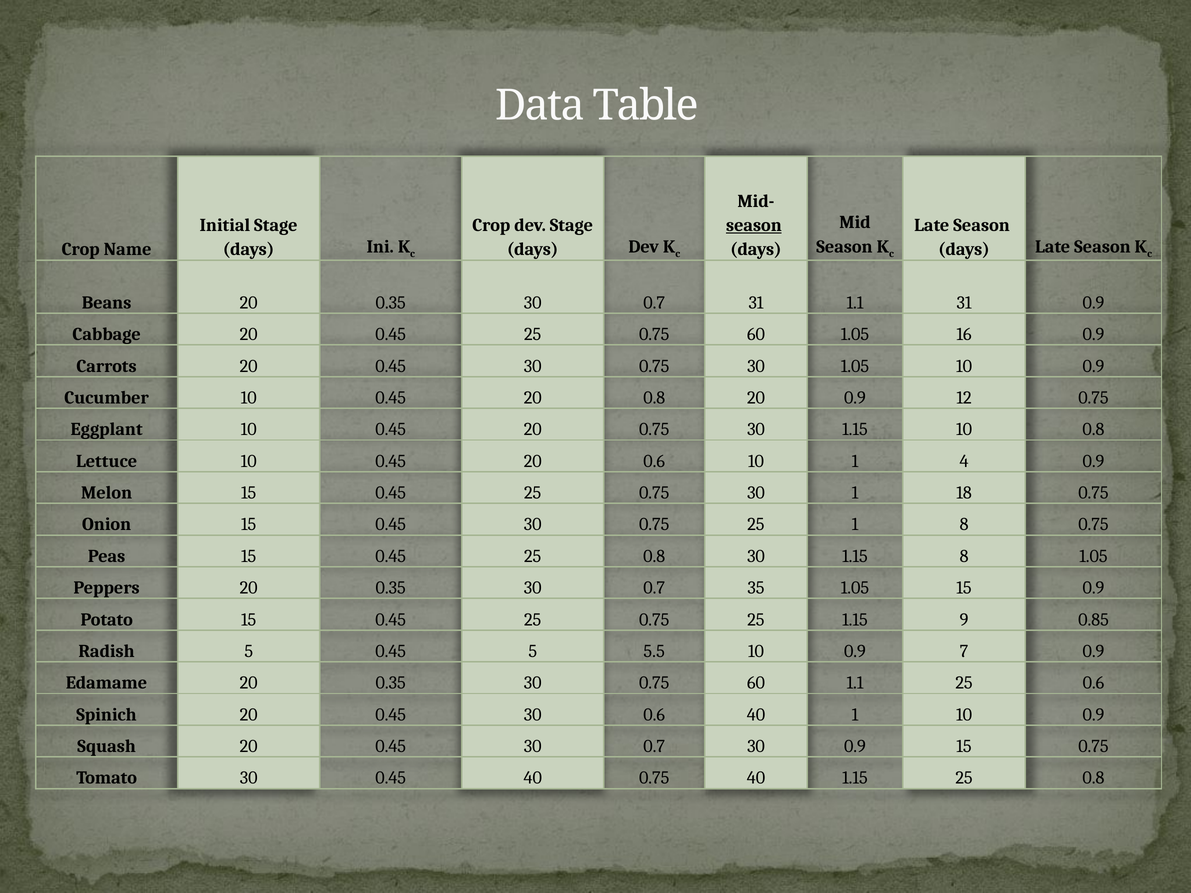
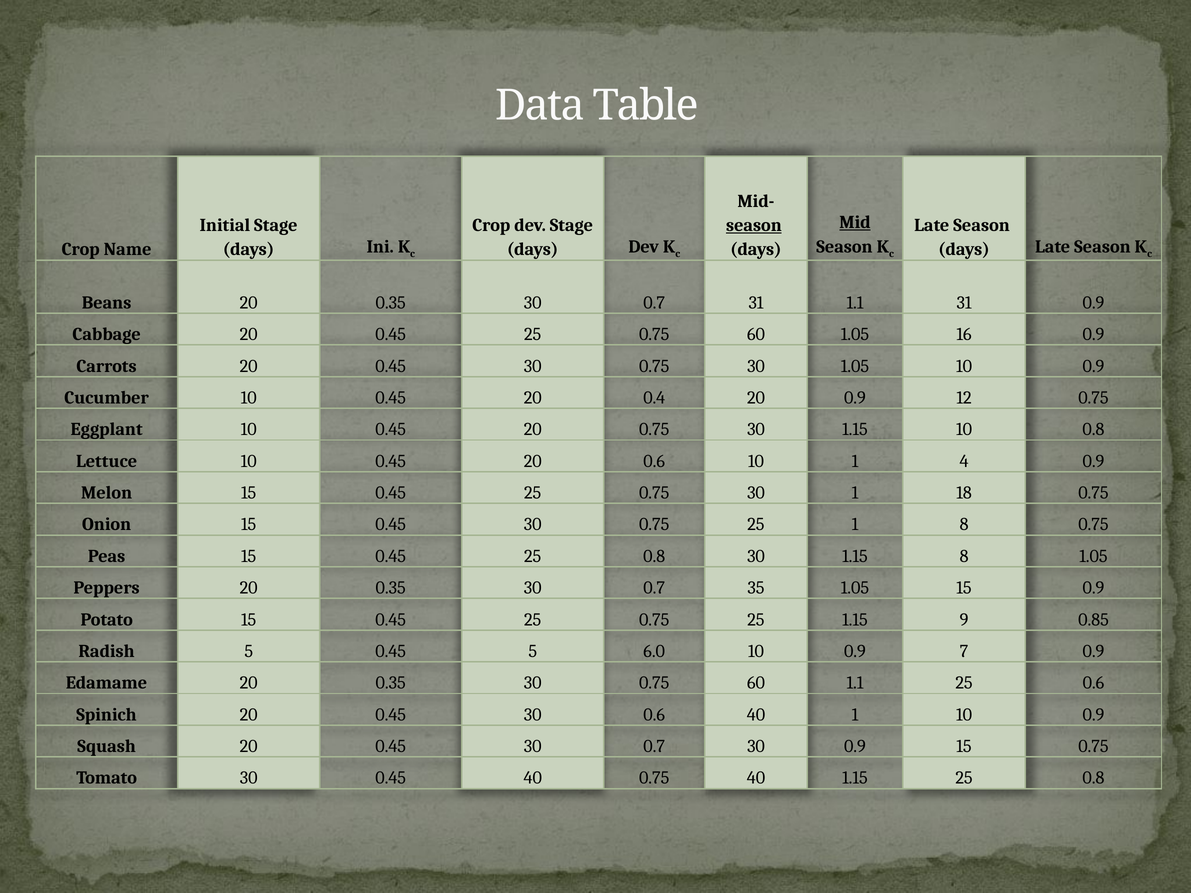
Mid underline: none -> present
20 0.8: 0.8 -> 0.4
5.5: 5.5 -> 6.0
